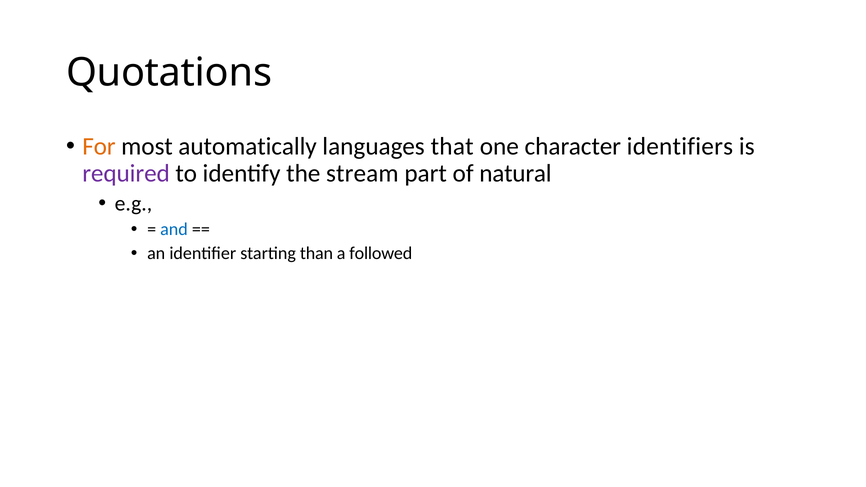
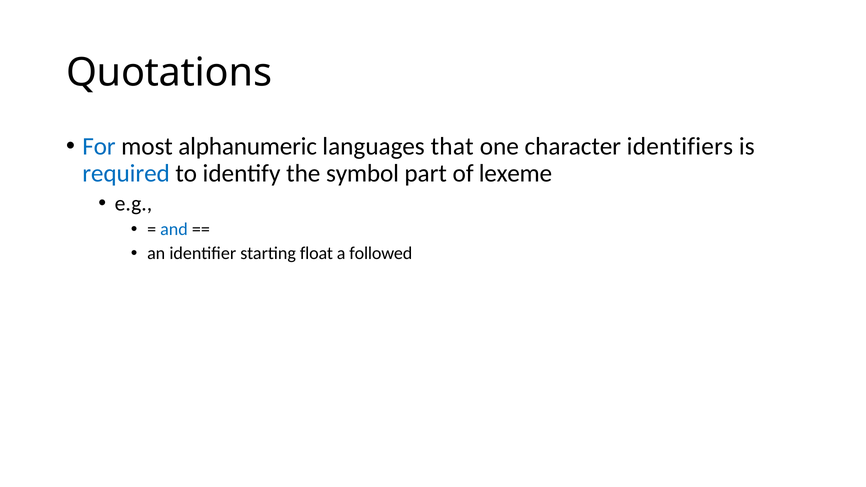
For colour: orange -> blue
automatically: automatically -> alphanumeric
required colour: purple -> blue
stream: stream -> symbol
natural: natural -> lexeme
than: than -> float
